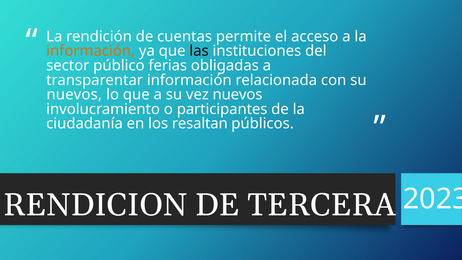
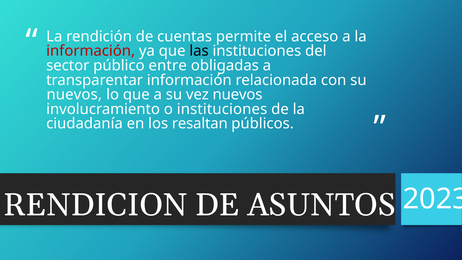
información at (91, 51) colour: orange -> red
ferias: ferias -> entre
o participantes: participantes -> instituciones
TERCERA: TERCERA -> ASUNTOS
